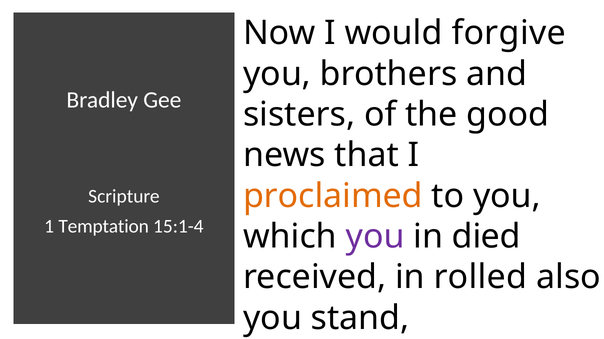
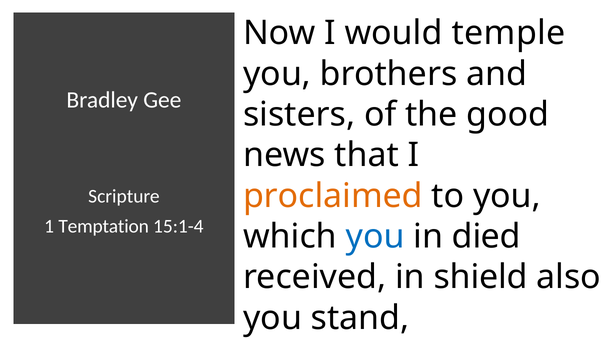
forgive: forgive -> temple
you at (375, 237) colour: purple -> blue
rolled: rolled -> shield
